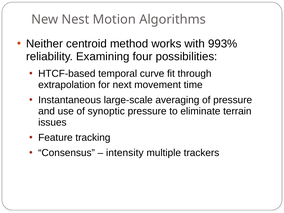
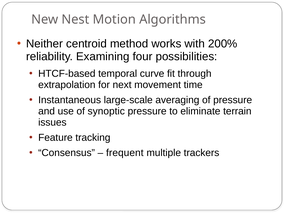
993%: 993% -> 200%
intensity: intensity -> frequent
